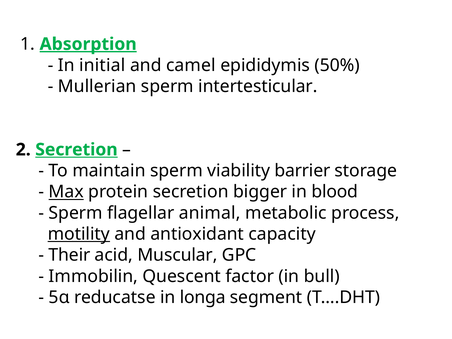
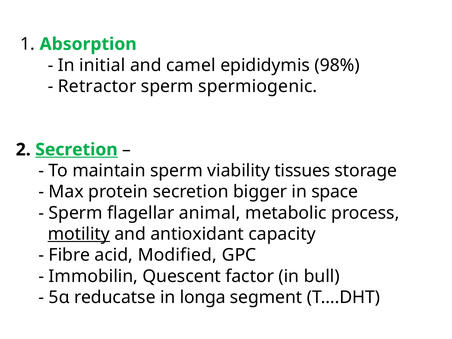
Absorption underline: present -> none
50%: 50% -> 98%
Mullerian: Mullerian -> Retractor
intertesticular: intertesticular -> spermiogenic
barrier: barrier -> tissues
Max underline: present -> none
blood: blood -> space
Their: Their -> Fibre
Muscular: Muscular -> Modified
